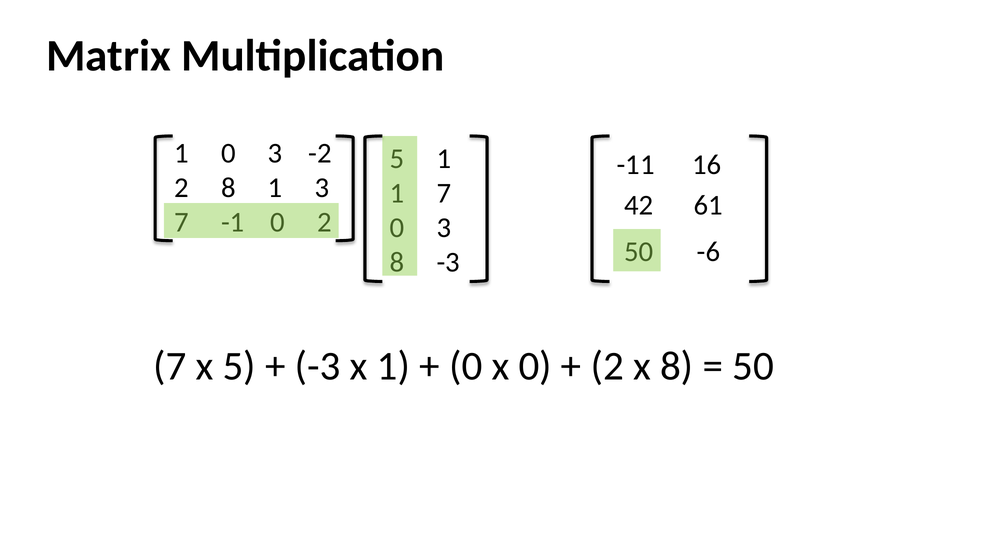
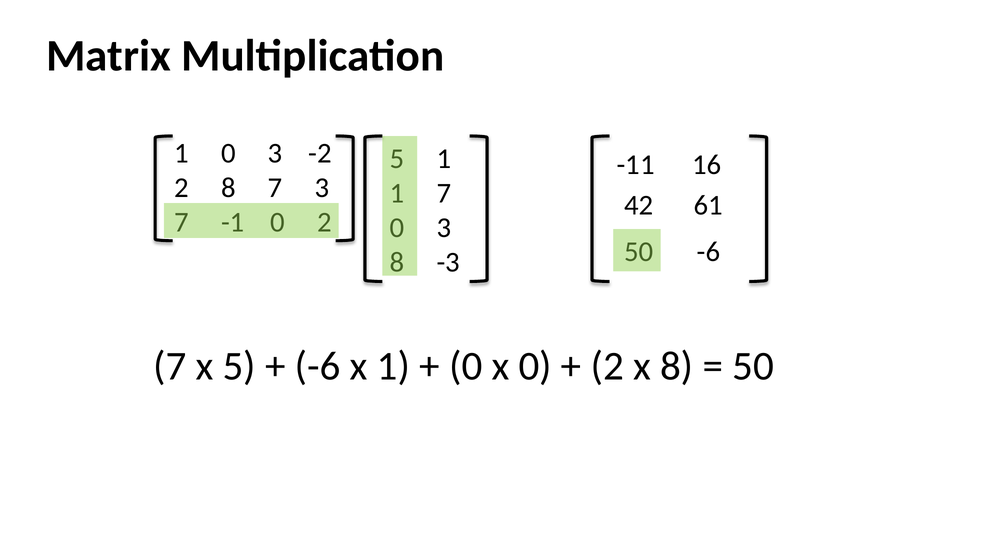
8 1: 1 -> 7
-3 at (318, 367): -3 -> -6
